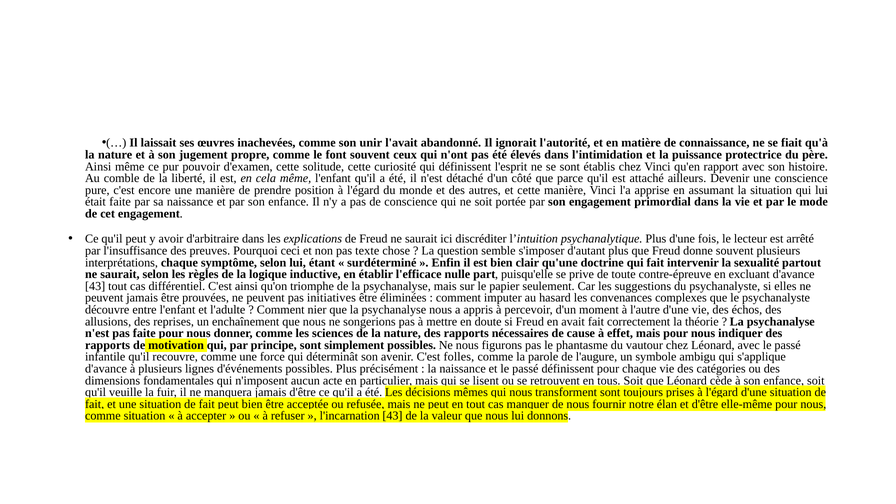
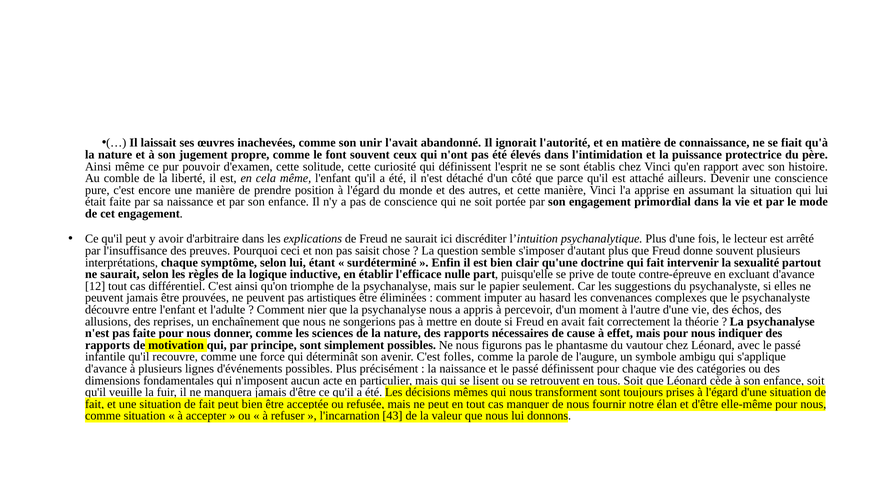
texte: texte -> saisit
43 at (95, 286): 43 -> 12
initiatives: initiatives -> artistiques
